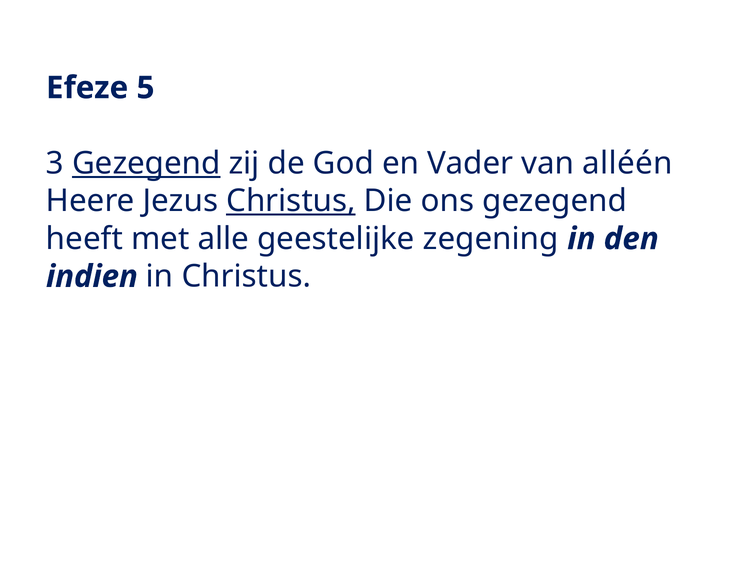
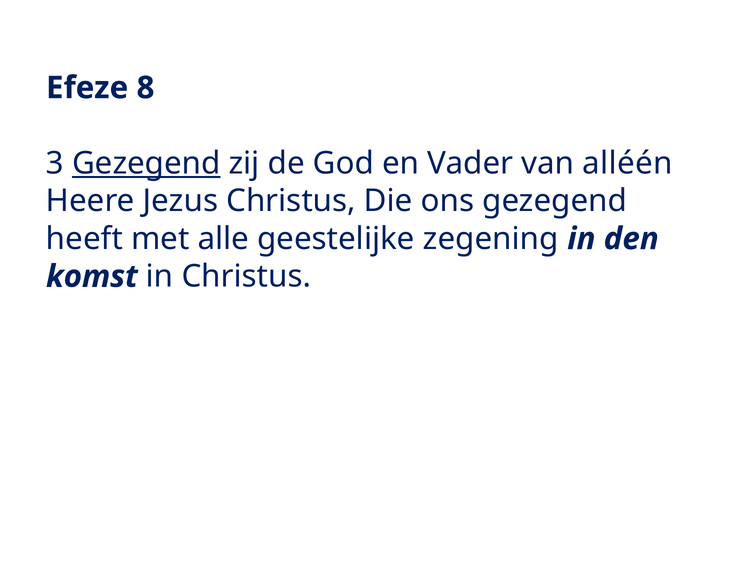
5: 5 -> 8
Christus at (291, 201) underline: present -> none
indien: indien -> komst
